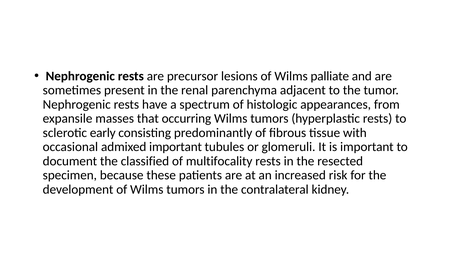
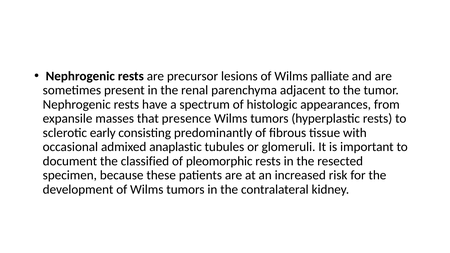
occurring: occurring -> presence
admixed important: important -> anaplastic
multifocality: multifocality -> pleomorphic
